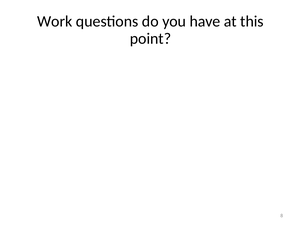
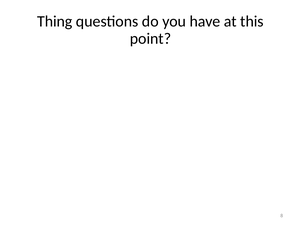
Work: Work -> Thing
